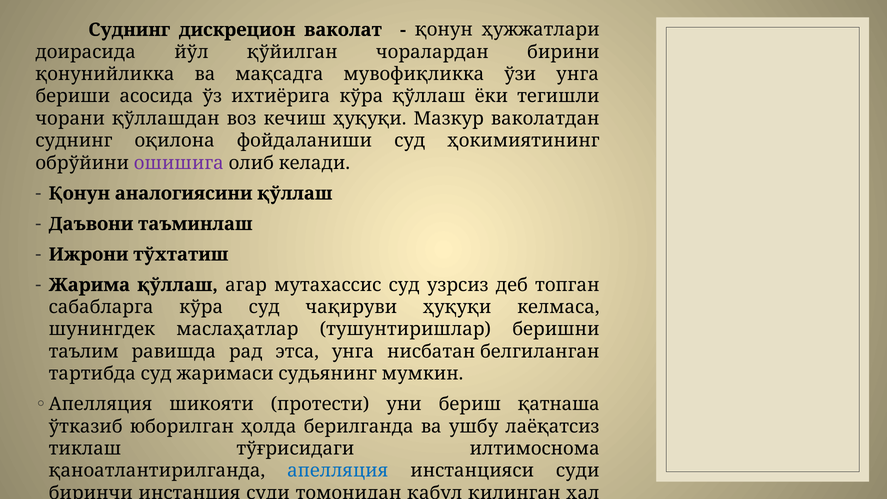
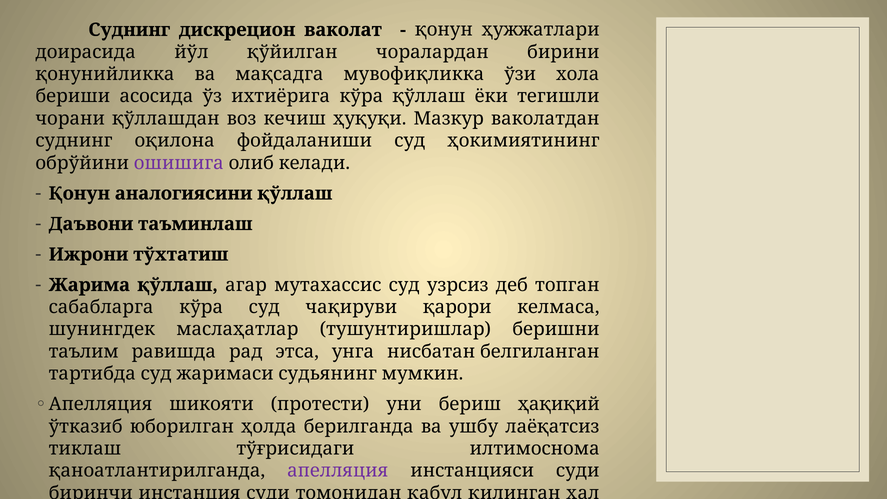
ўзи унга: унга -> хола
чақируви ҳуқуқи: ҳуқуқи -> қарори
қатнаша: қатнаша -> ҳақиқий
апелляция at (338, 471) colour: blue -> purple
